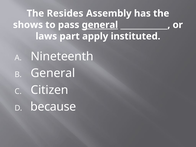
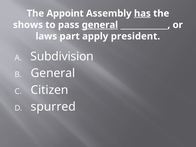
Resides: Resides -> Appoint
has underline: none -> present
instituted: instituted -> president
Nineteenth: Nineteenth -> Subdivision
because: because -> spurred
